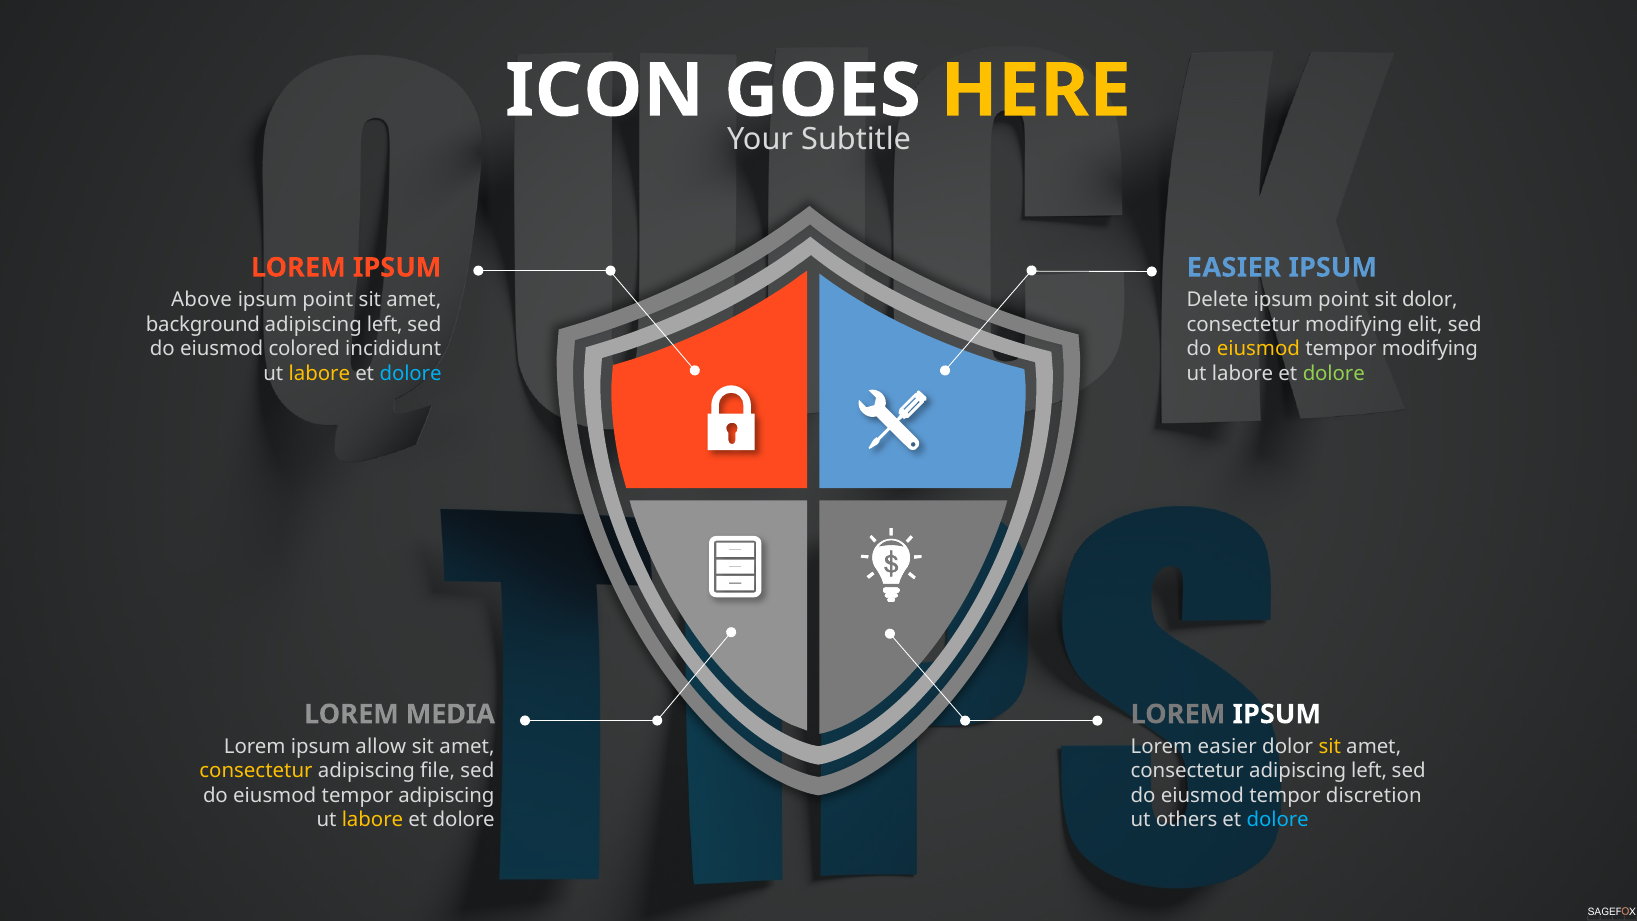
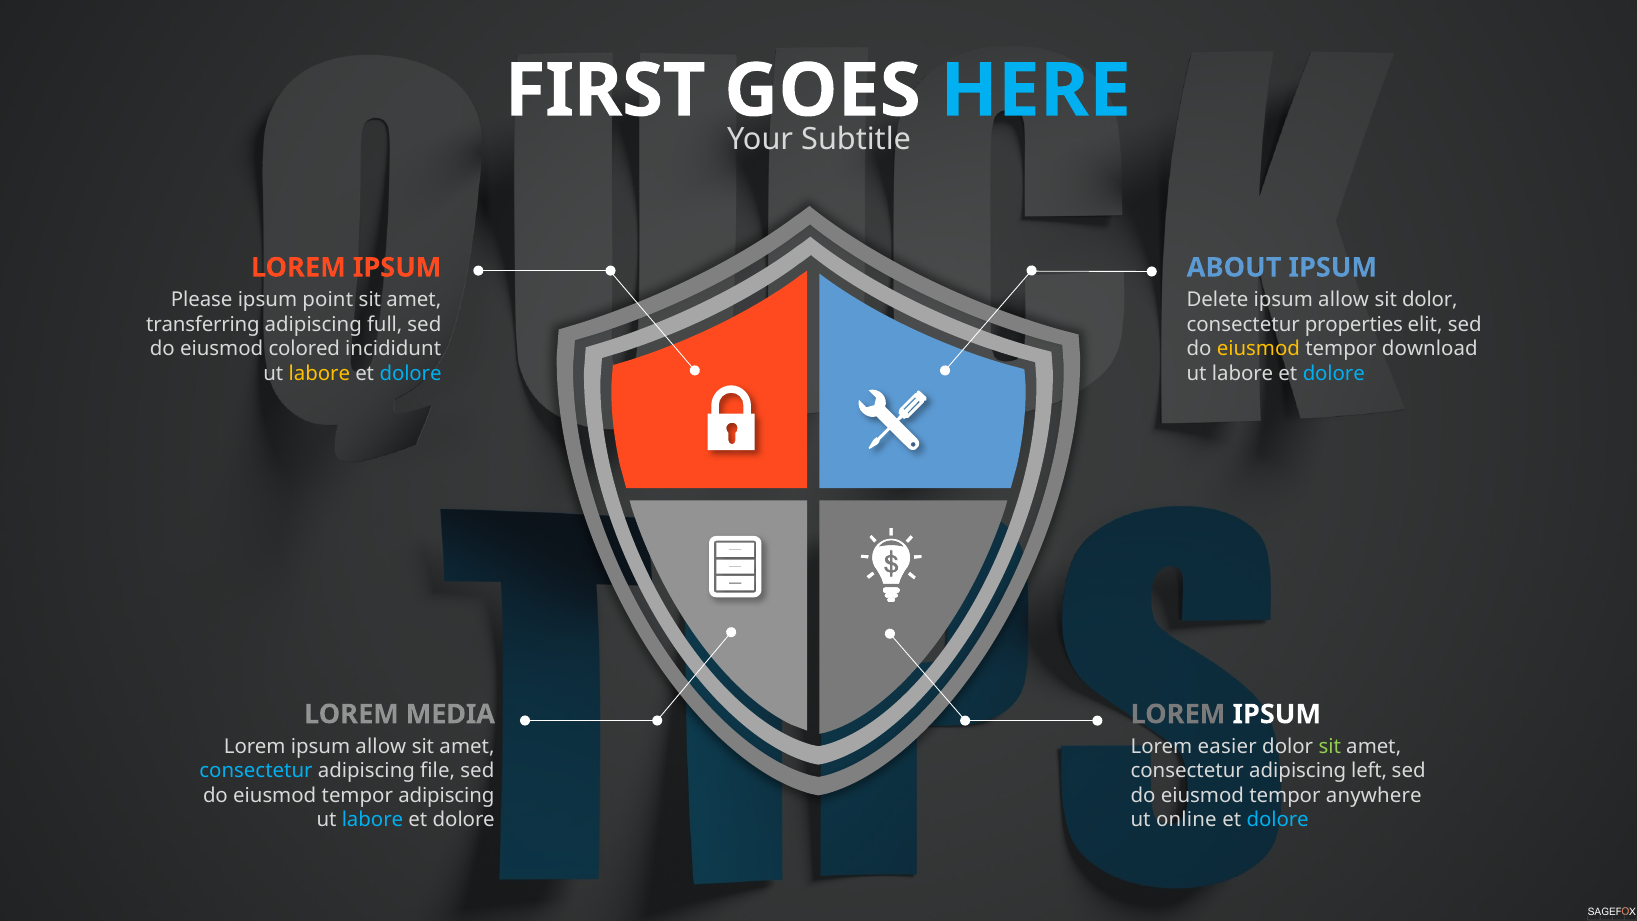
ICON: ICON -> FIRST
HERE colour: yellow -> light blue
EASIER at (1234, 268): EASIER -> ABOUT
Above: Above -> Please
point at (1344, 300): point -> allow
background: background -> transferring
left at (385, 324): left -> full
consectetur modifying: modifying -> properties
tempor modifying: modifying -> download
dolore at (1334, 373) colour: light green -> light blue
sit at (1330, 746) colour: yellow -> light green
consectetur at (256, 771) colour: yellow -> light blue
discretion: discretion -> anywhere
labore at (372, 820) colour: yellow -> light blue
others: others -> online
